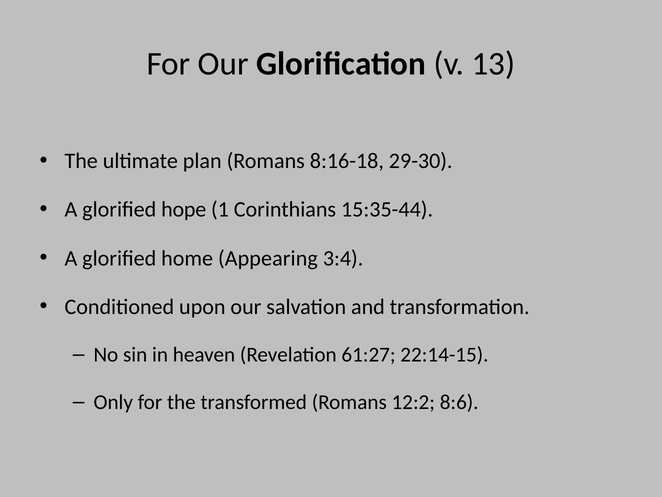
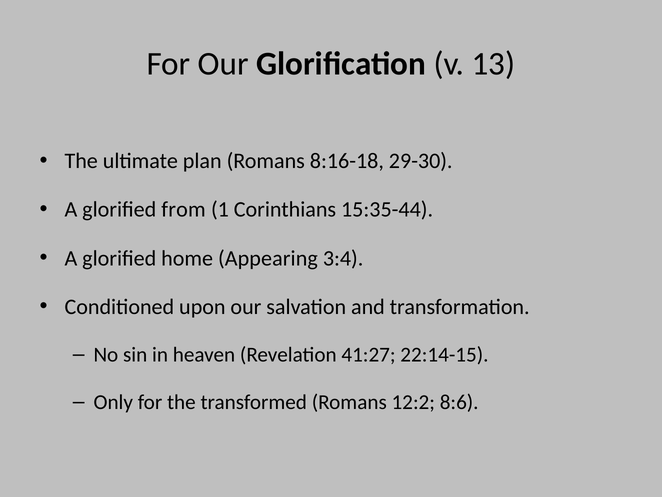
hope: hope -> from
61:27: 61:27 -> 41:27
